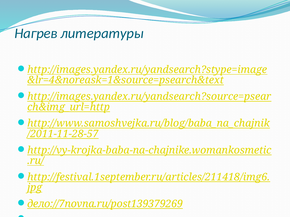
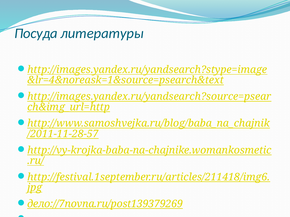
Нагрев: Нагрев -> Посуда
